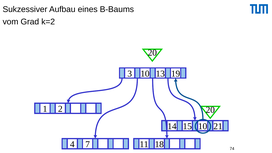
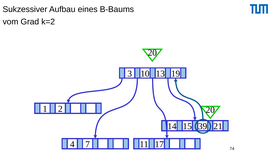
15 10: 10 -> 39
18: 18 -> 17
